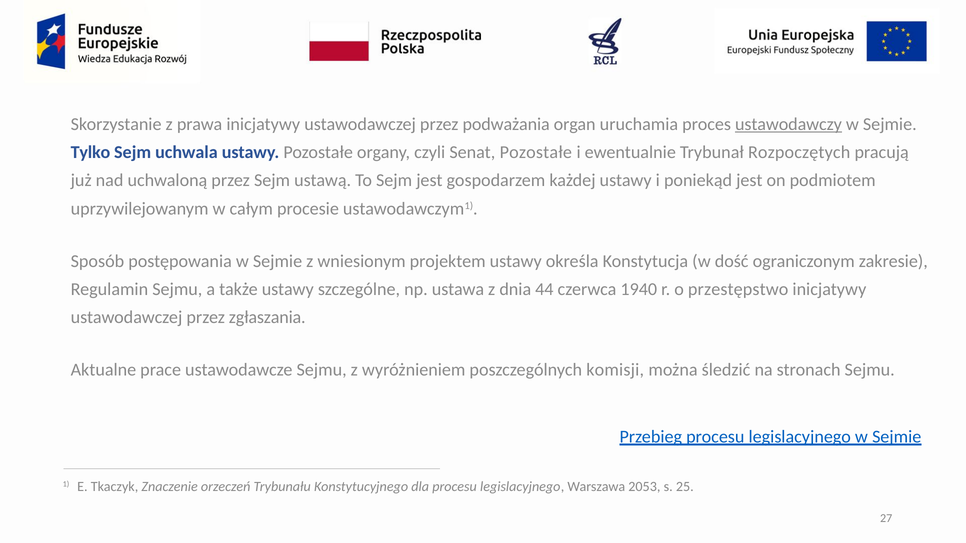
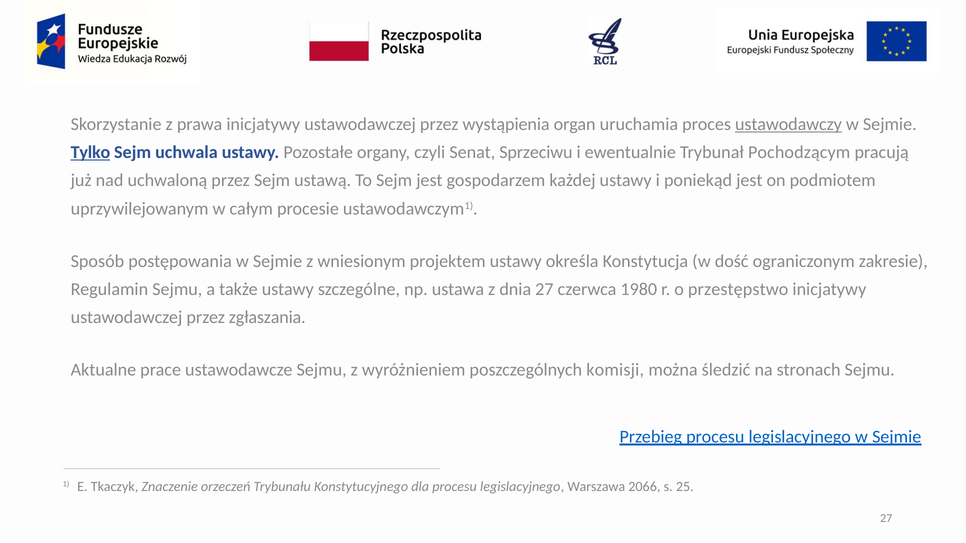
podważania: podważania -> wystąpienia
Tylko underline: none -> present
Senat Pozostałe: Pozostałe -> Sprzeciwu
Rozpoczętych: Rozpoczętych -> Pochodzącym
dnia 44: 44 -> 27
1940: 1940 -> 1980
2053: 2053 -> 2066
